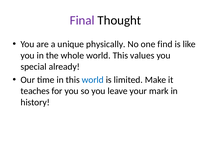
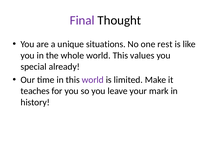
physically: physically -> situations
find: find -> rest
world at (93, 80) colour: blue -> purple
